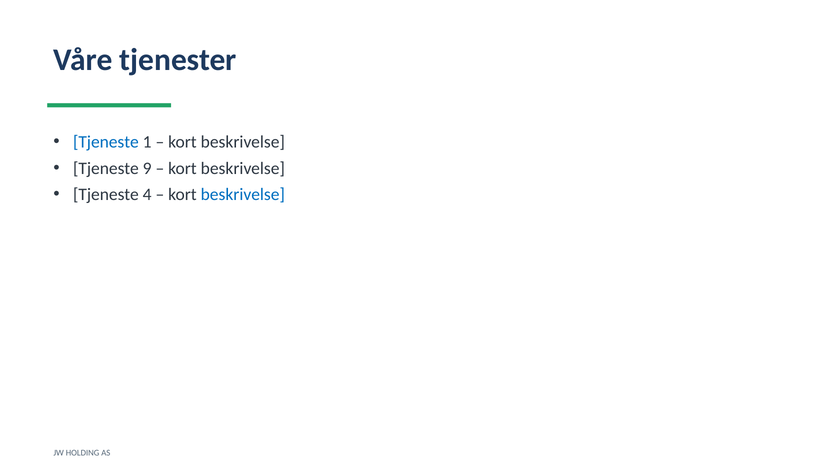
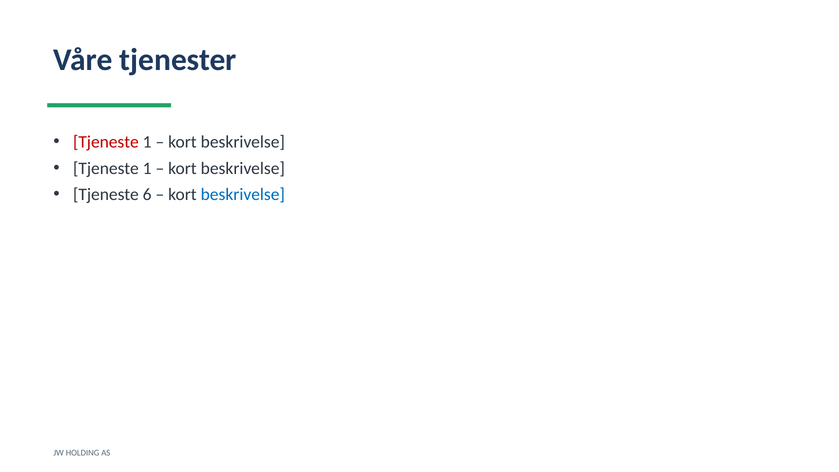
Tjeneste at (106, 142) colour: blue -> red
9 at (147, 168): 9 -> 1
4: 4 -> 6
